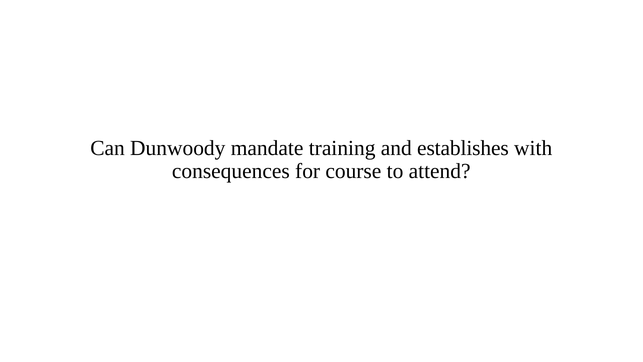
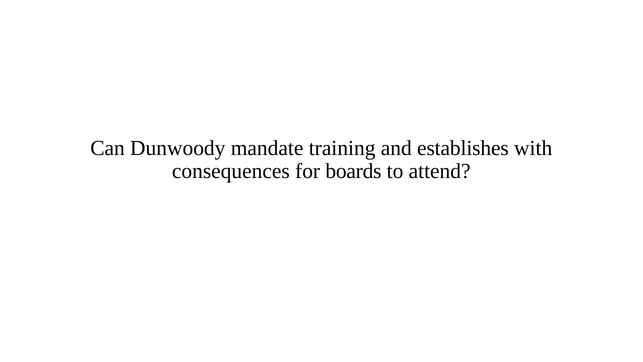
course: course -> boards
